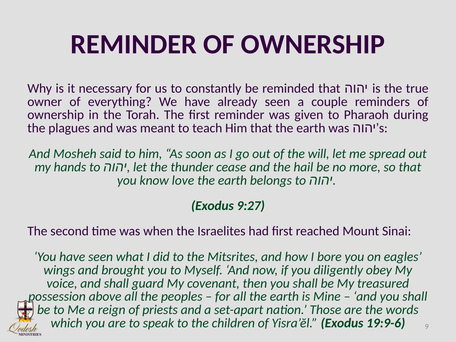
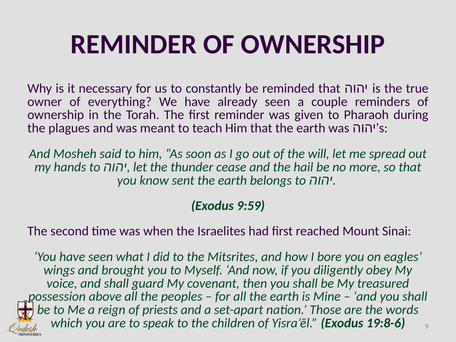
love: love -> sent
9:27: 9:27 -> 9:59
19:9-6: 19:9-6 -> 19:8-6
